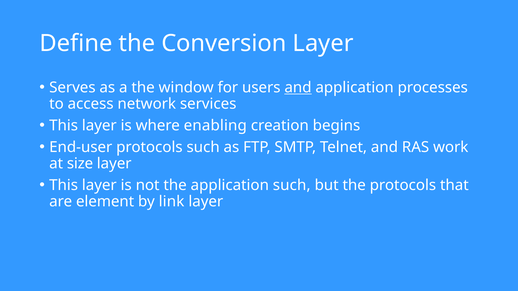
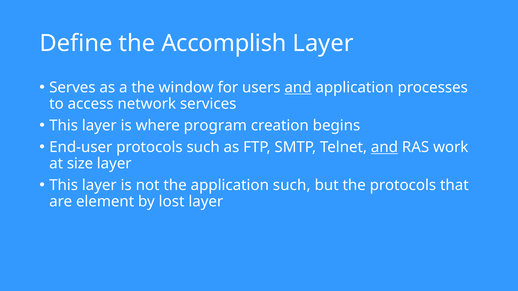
Conversion: Conversion -> Accomplish
enabling: enabling -> program
and at (384, 147) underline: none -> present
link: link -> lost
